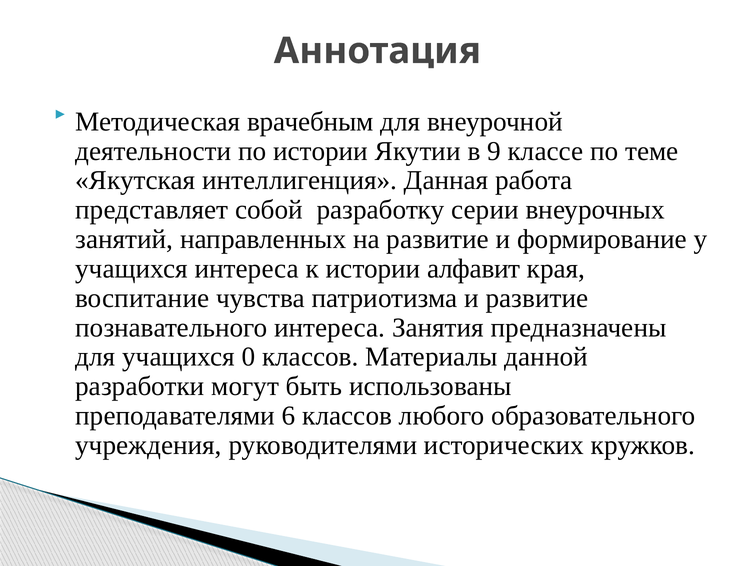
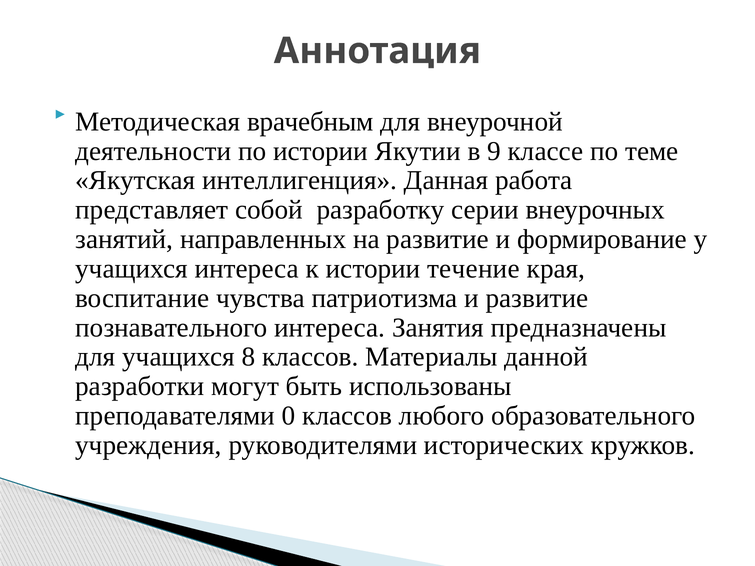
алфавит: алфавит -> течение
0: 0 -> 8
6: 6 -> 0
